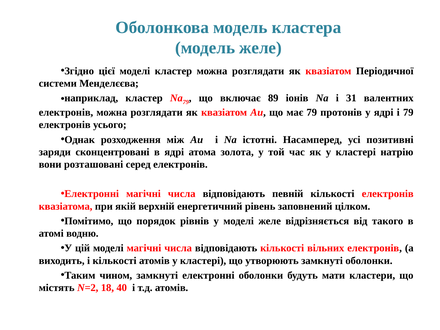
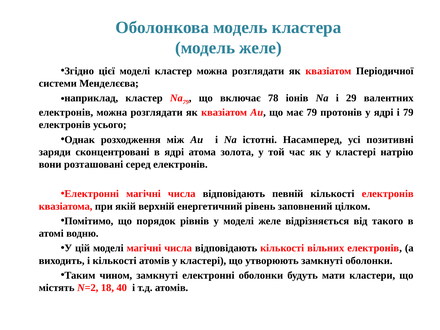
89: 89 -> 78
31: 31 -> 29
